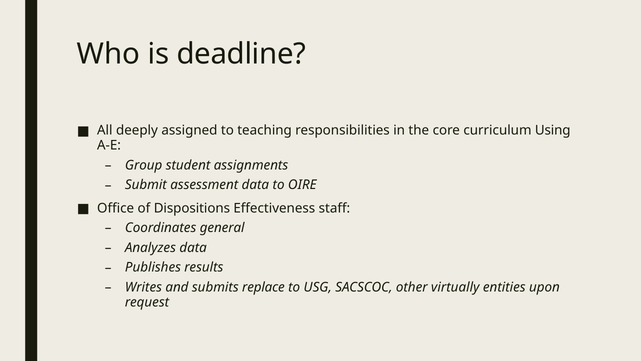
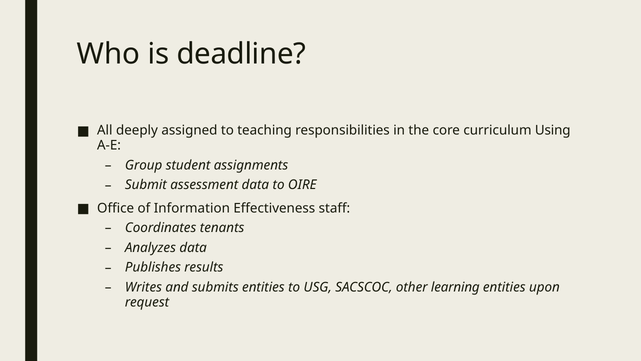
Dispositions: Dispositions -> Information
general: general -> tenants
submits replace: replace -> entities
virtually: virtually -> learning
